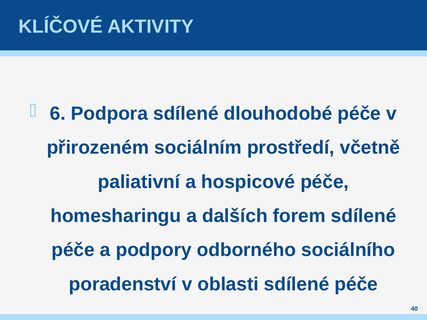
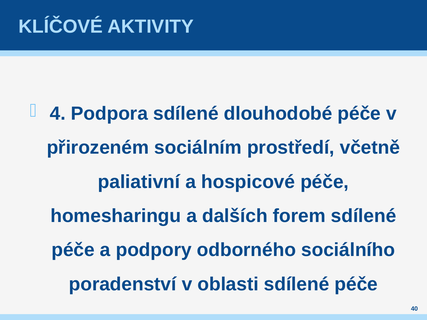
6: 6 -> 4
